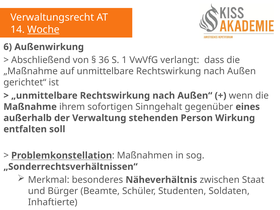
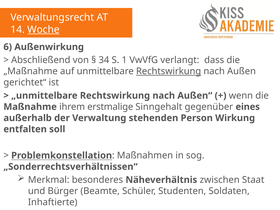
36: 36 -> 34
Rechtswirkung at (169, 71) underline: none -> present
sofortigen: sofortigen -> erstmalige
